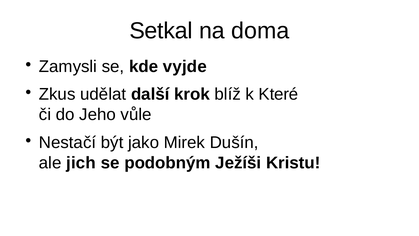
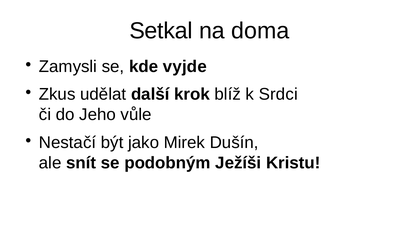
Které: Které -> Srdci
jich: jich -> snít
